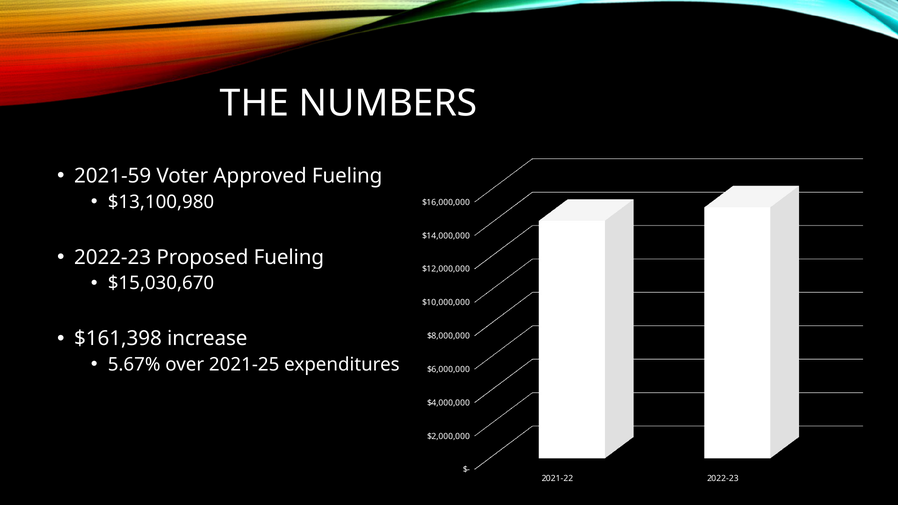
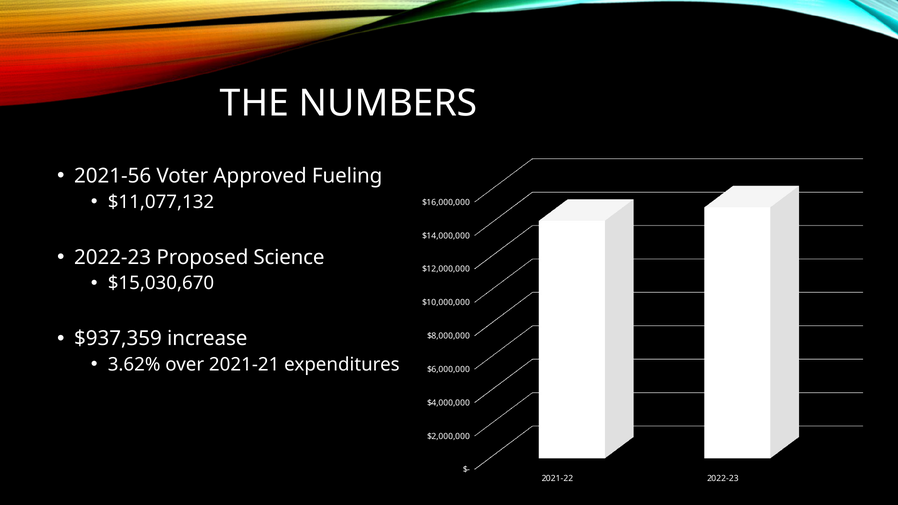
2021-59: 2021-59 -> 2021-56
$13,100,980: $13,100,980 -> $11,077,132
Proposed Fueling: Fueling -> Science
$161,398: $161,398 -> $937,359
5.67%: 5.67% -> 3.62%
2021-25: 2021-25 -> 2021-21
